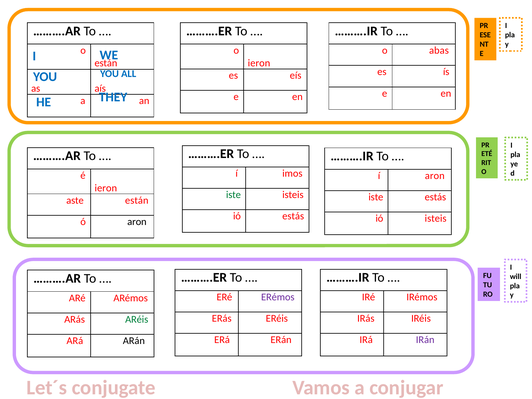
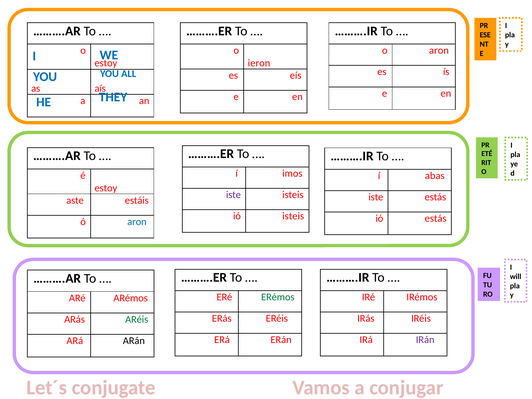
o abas: abas -> aron
están at (106, 63): están -> estoy
í aron: aron -> abas
ieron at (106, 188): ieron -> estoy
iste at (233, 195) colour: green -> purple
aste están: están -> estáis
ió estás: estás -> isteis
ió isteis: isteis -> estás
aron at (137, 222) colour: black -> blue
ERémos colour: purple -> green
